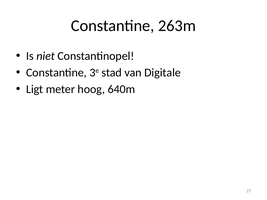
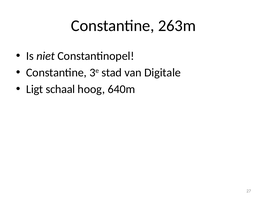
meter: meter -> schaal
